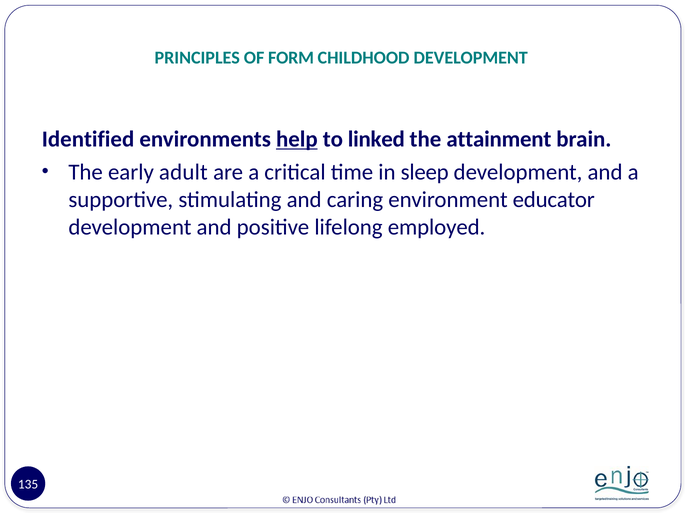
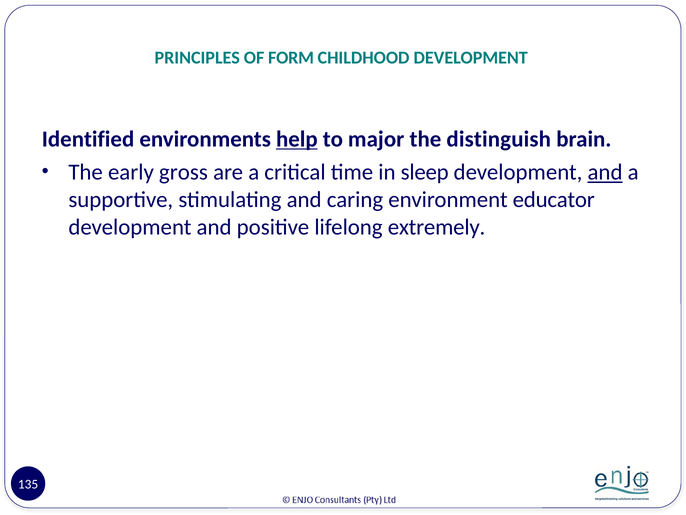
linked: linked -> major
attainment: attainment -> distinguish
adult: adult -> gross
and at (605, 172) underline: none -> present
employed: employed -> extremely
